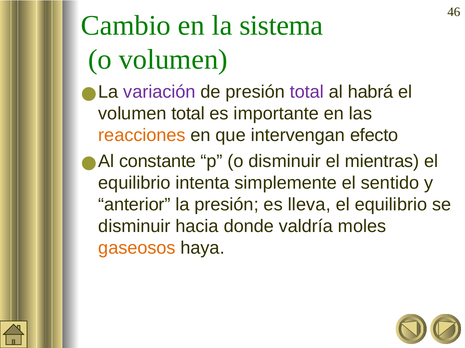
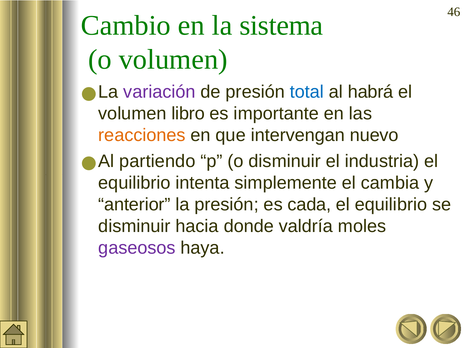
total at (307, 92) colour: purple -> blue
volumen total: total -> libro
efecto: efecto -> nuevo
constante: constante -> partiendo
mientras: mientras -> industria
sentido: sentido -> cambia
lleva: lleva -> cada
gaseosos colour: orange -> purple
